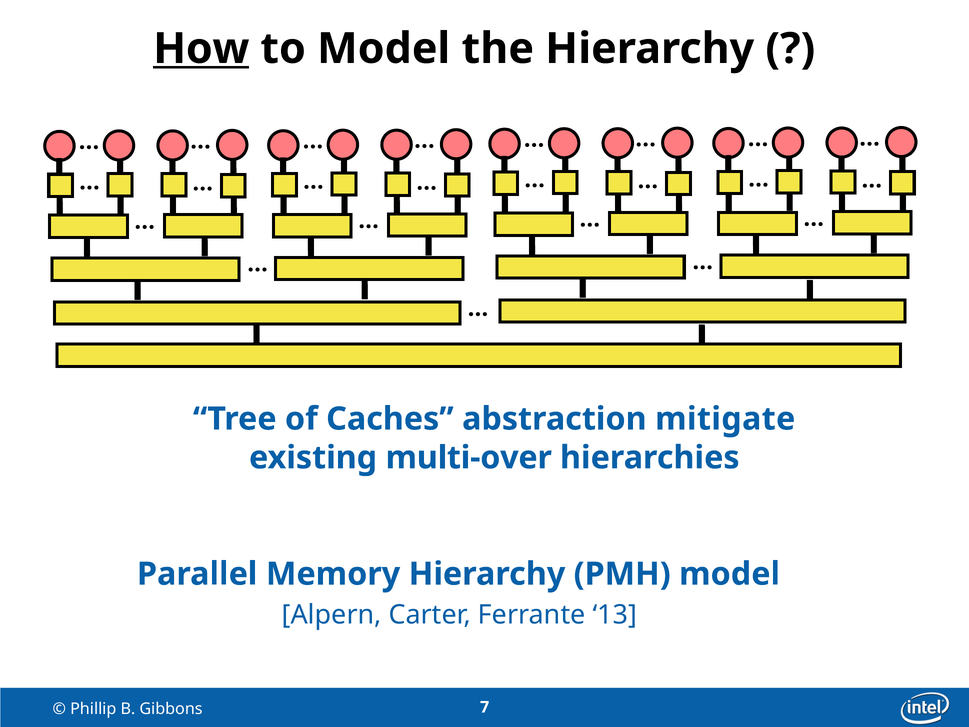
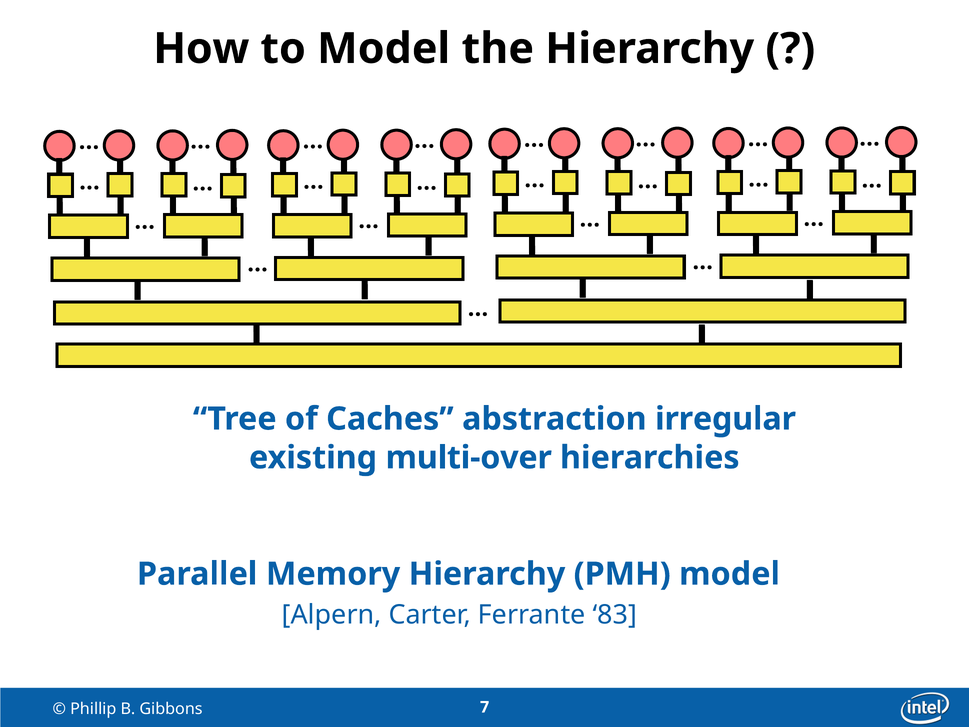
How underline: present -> none
mitigate: mitigate -> irregular
13: 13 -> 83
